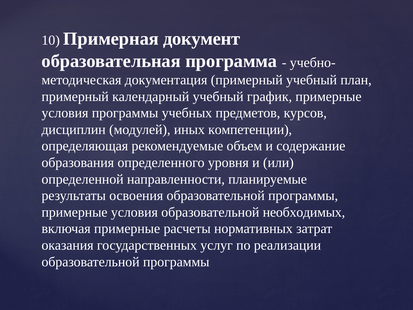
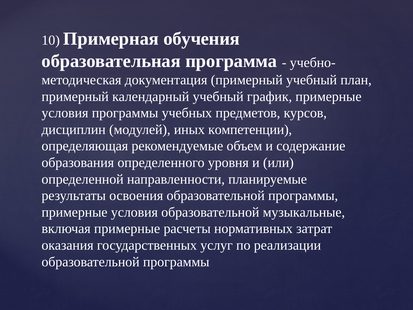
документ: документ -> обучения
необходимых: необходимых -> музыкальные
